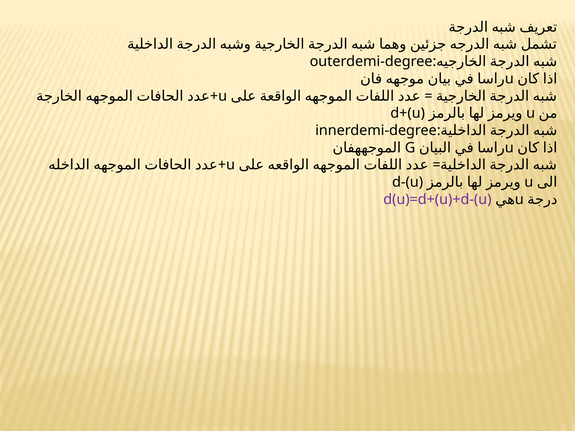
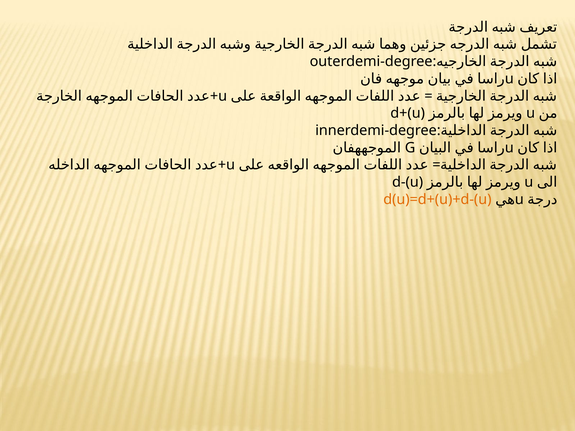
d(u)=d+(u)+d-(u colour: purple -> orange
